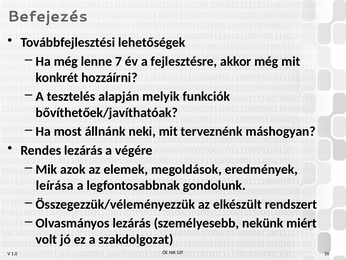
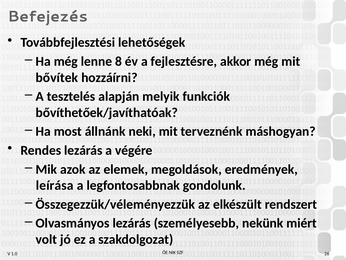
7: 7 -> 8
konkrét: konkrét -> bővítek
